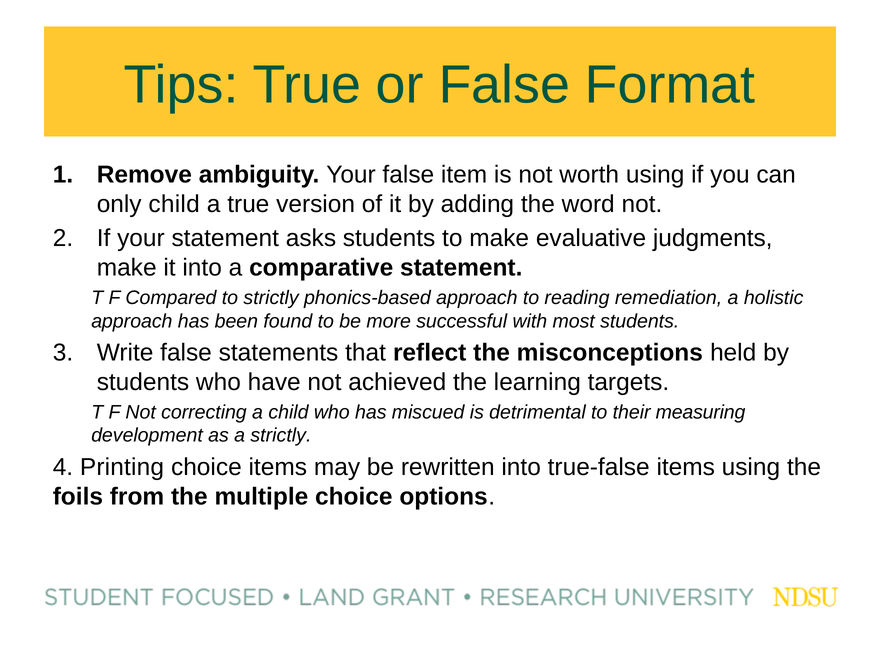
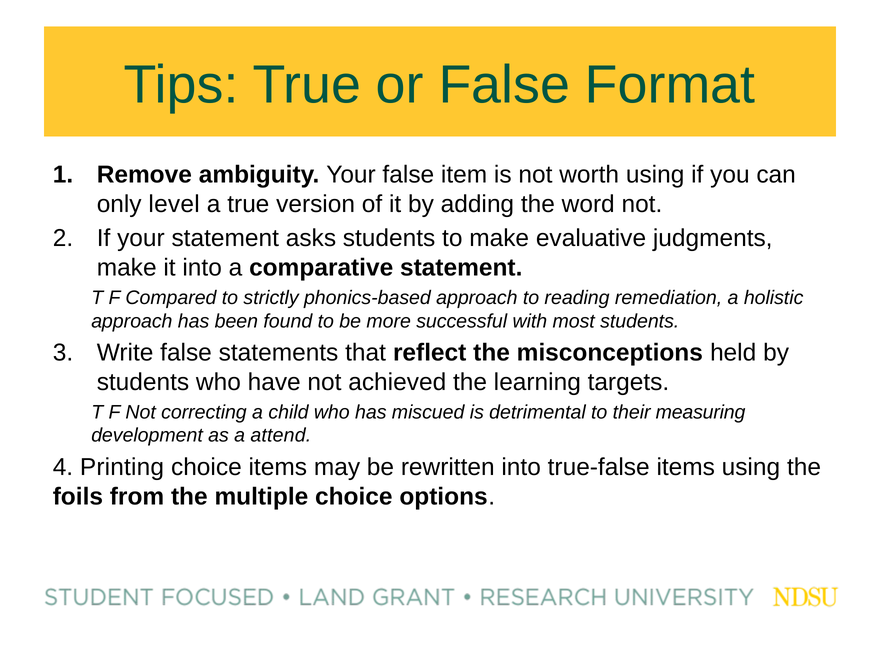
only child: child -> level
a strictly: strictly -> attend
